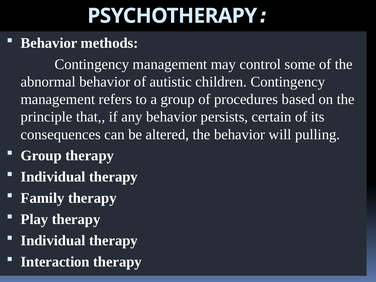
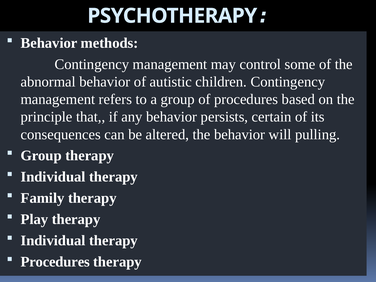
Interaction at (55, 262): Interaction -> Procedures
